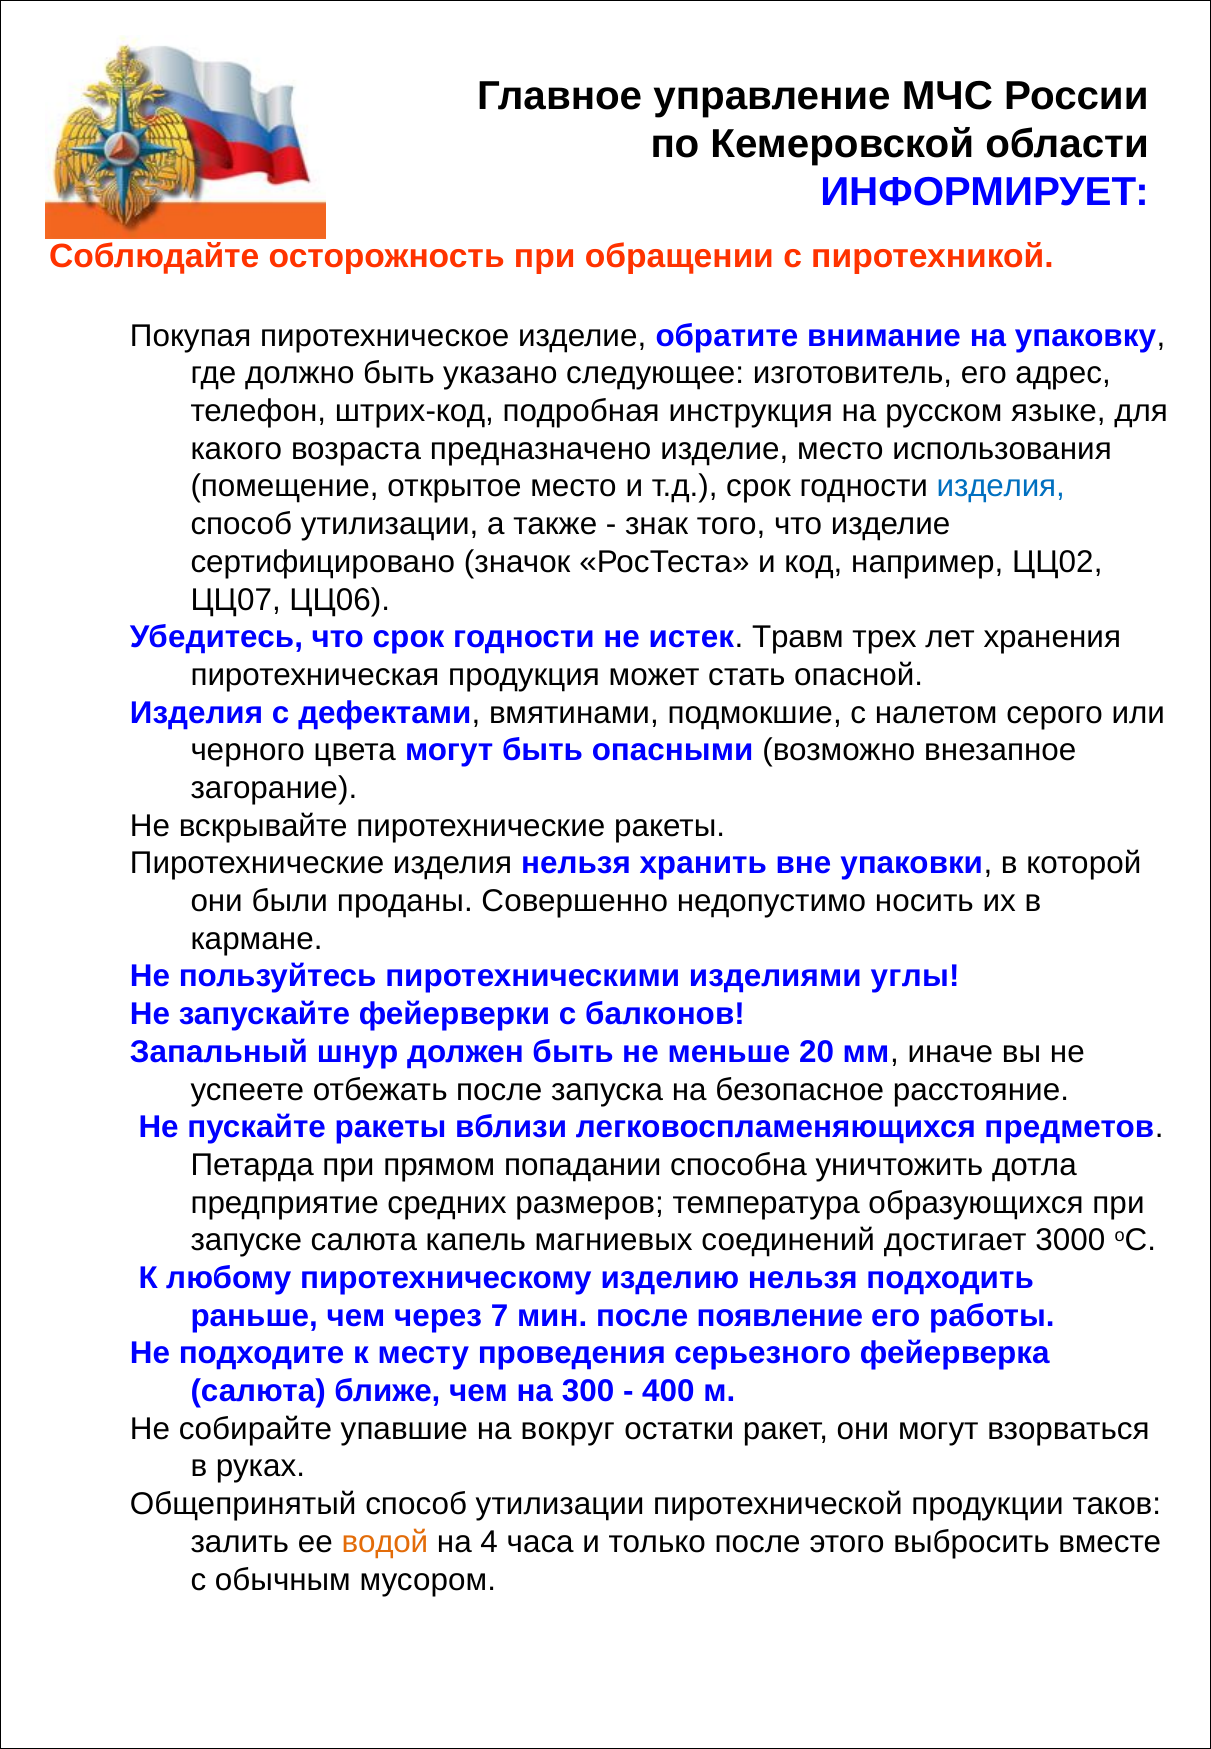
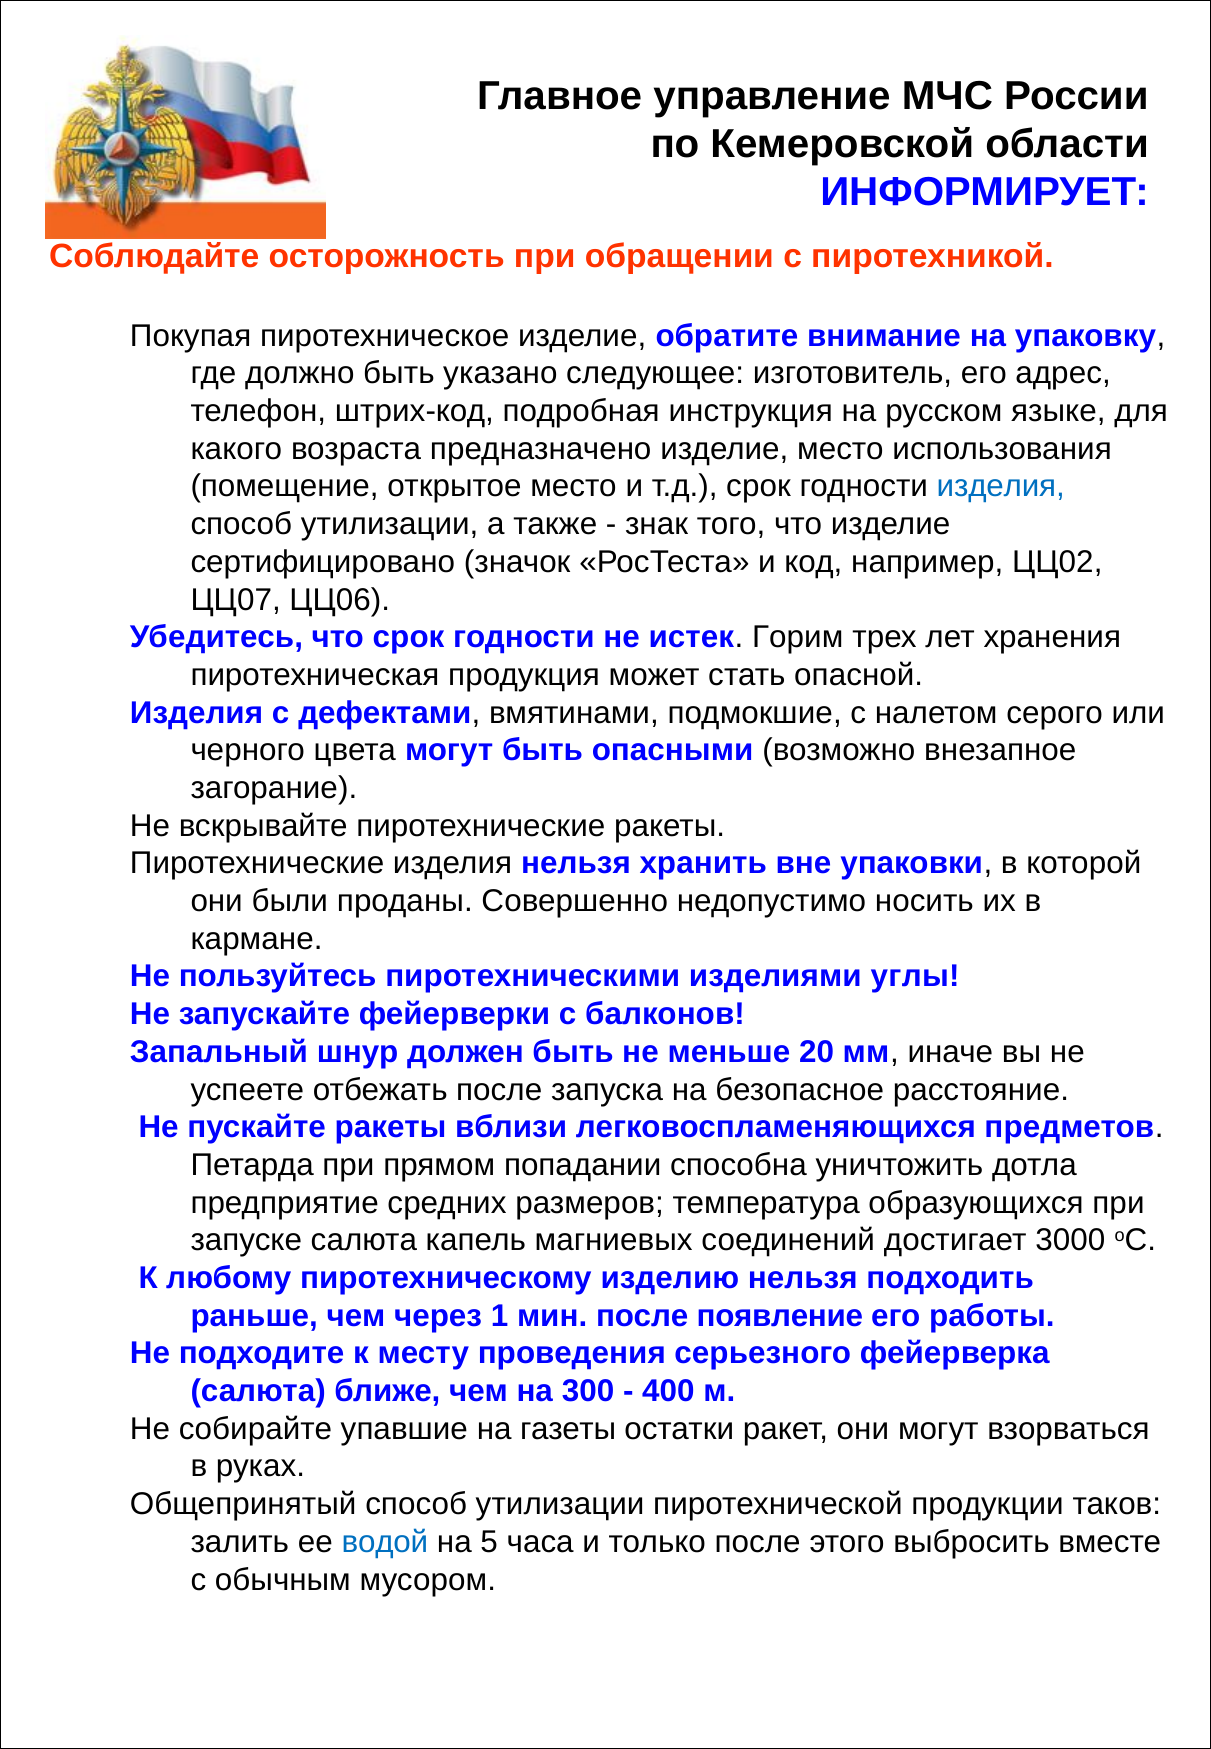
Травм: Травм -> Горим
7: 7 -> 1
вокруг: вокруг -> газеты
водой colour: orange -> blue
4: 4 -> 5
